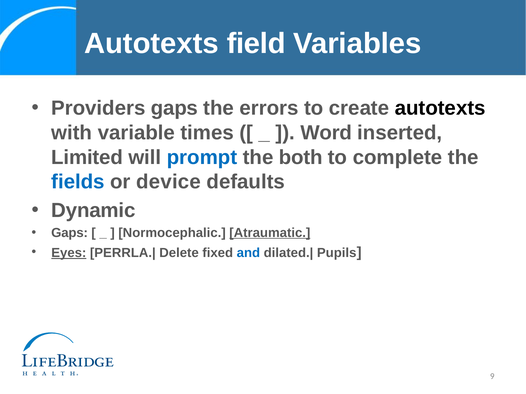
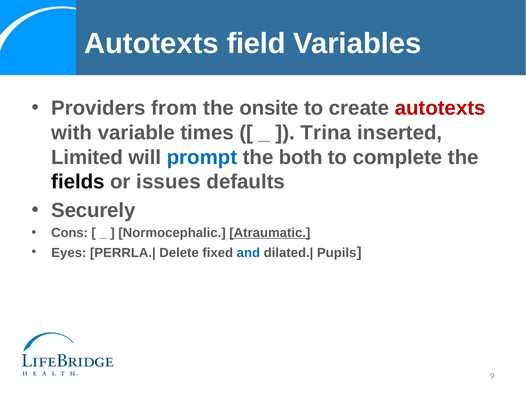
Providers gaps: gaps -> from
errors: errors -> onsite
autotexts at (440, 108) colour: black -> red
Word: Word -> Trina
fields colour: blue -> black
device: device -> issues
Dynamic: Dynamic -> Securely
Gaps at (70, 233): Gaps -> Cons
Eyes underline: present -> none
